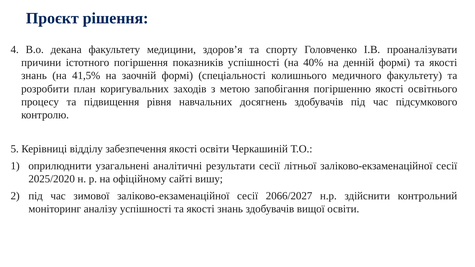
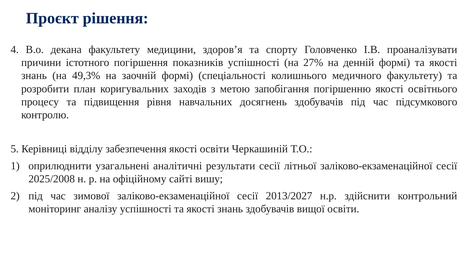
40%: 40% -> 27%
41,5%: 41,5% -> 49,3%
2025/2020: 2025/2020 -> 2025/2008
2066/2027: 2066/2027 -> 2013/2027
